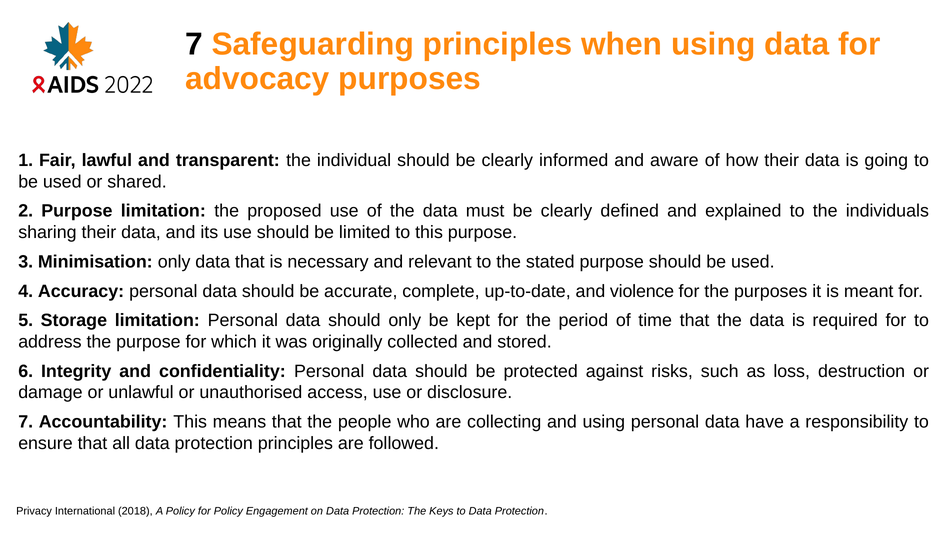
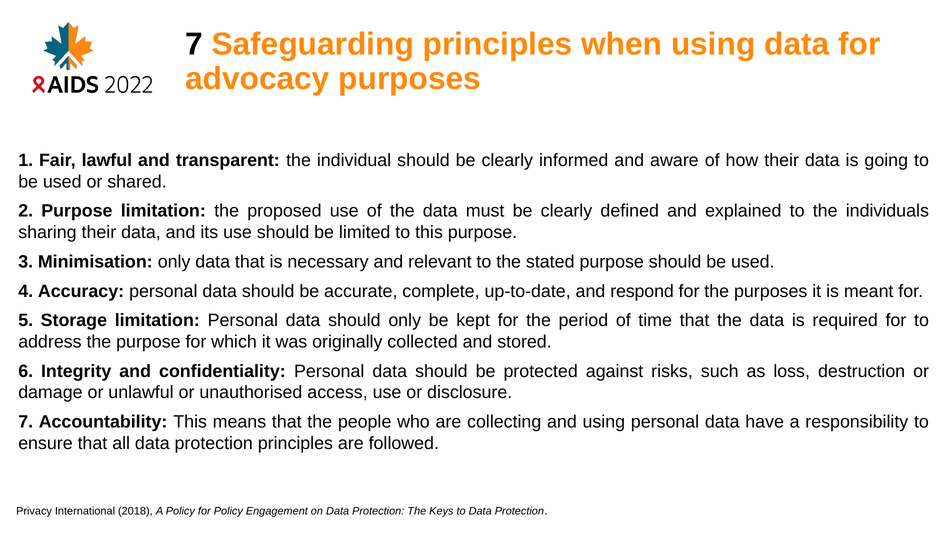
violence: violence -> respond
